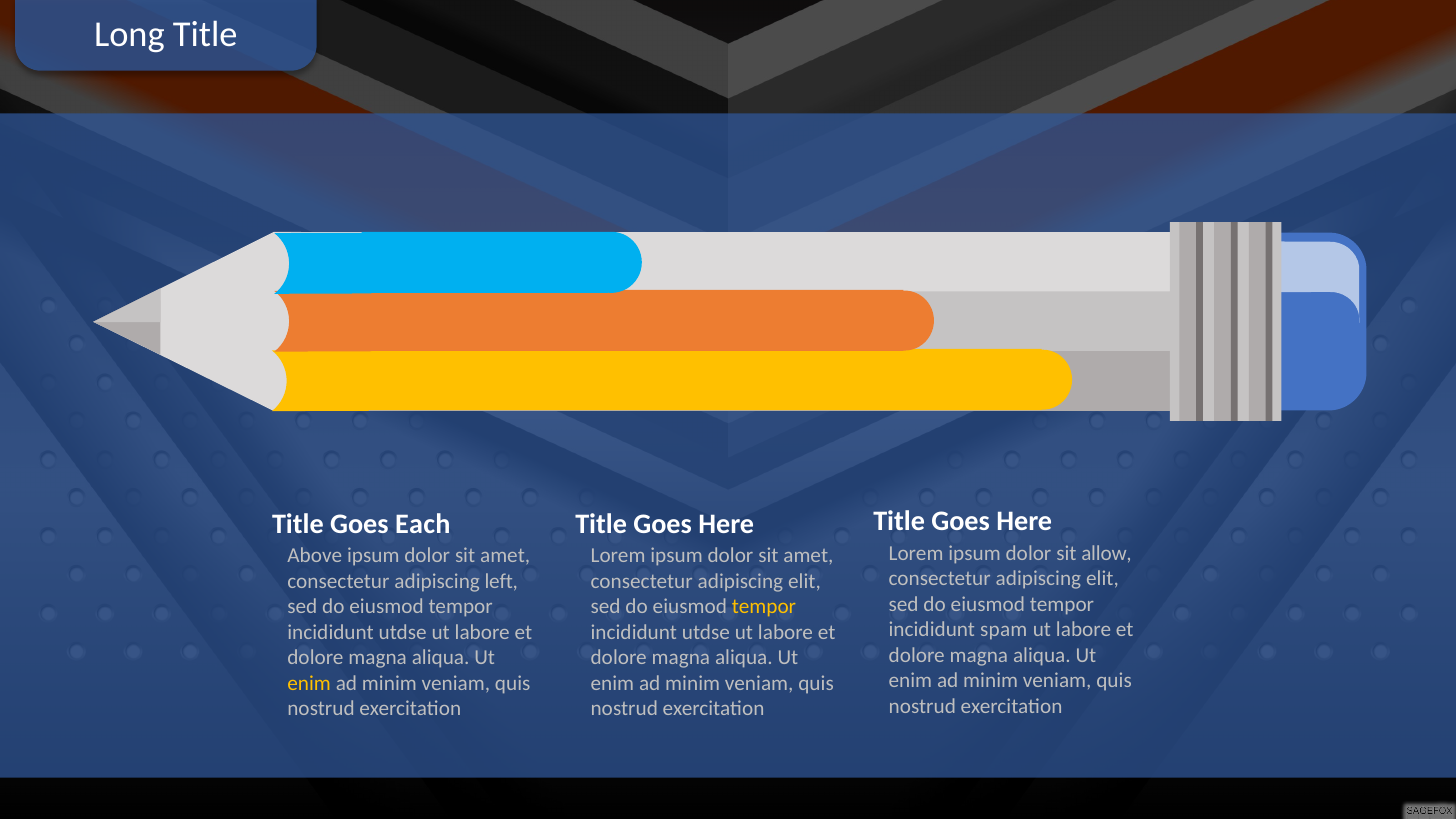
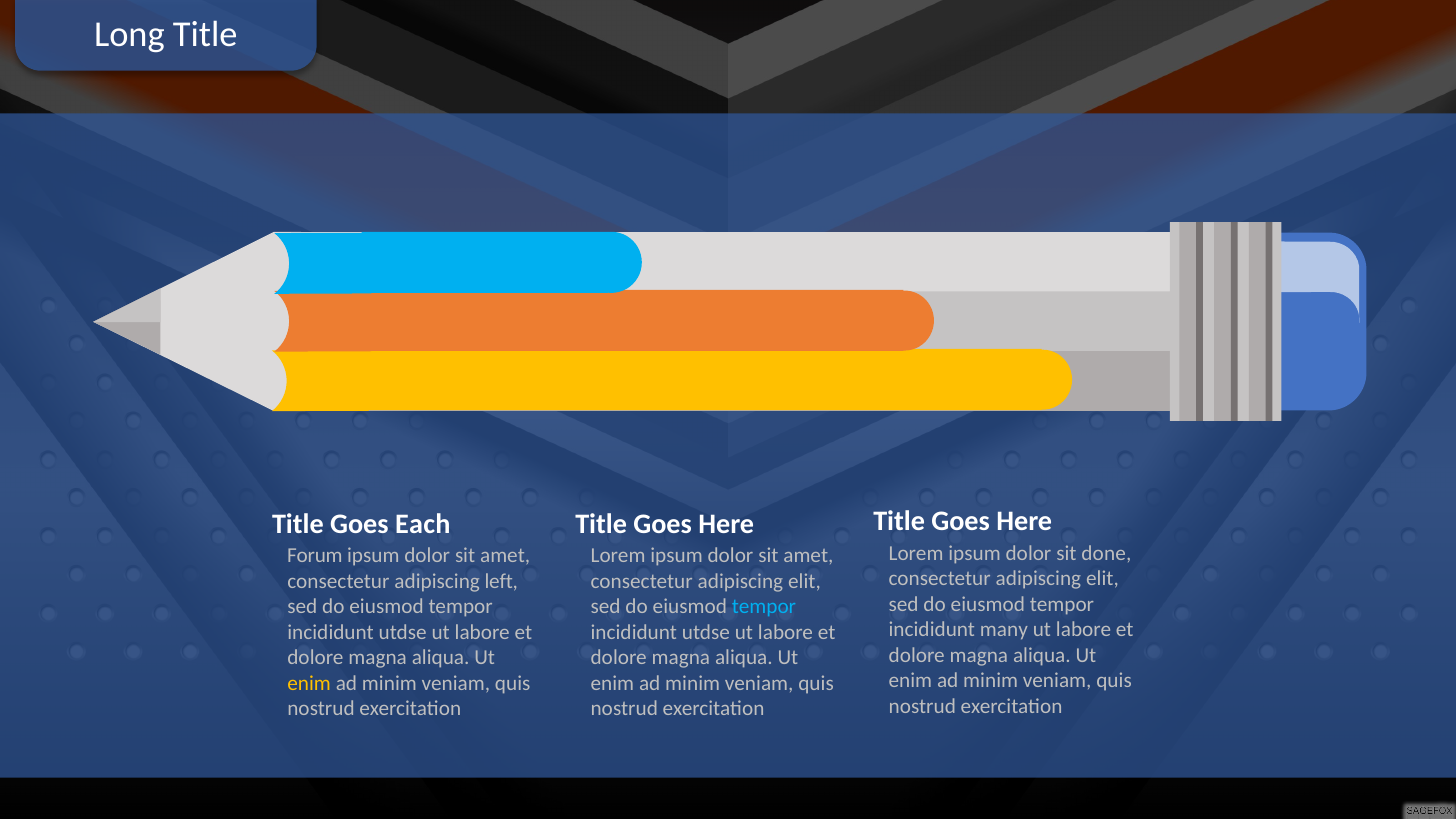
allow: allow -> done
Above: Above -> Forum
tempor at (764, 607) colour: yellow -> light blue
spam: spam -> many
